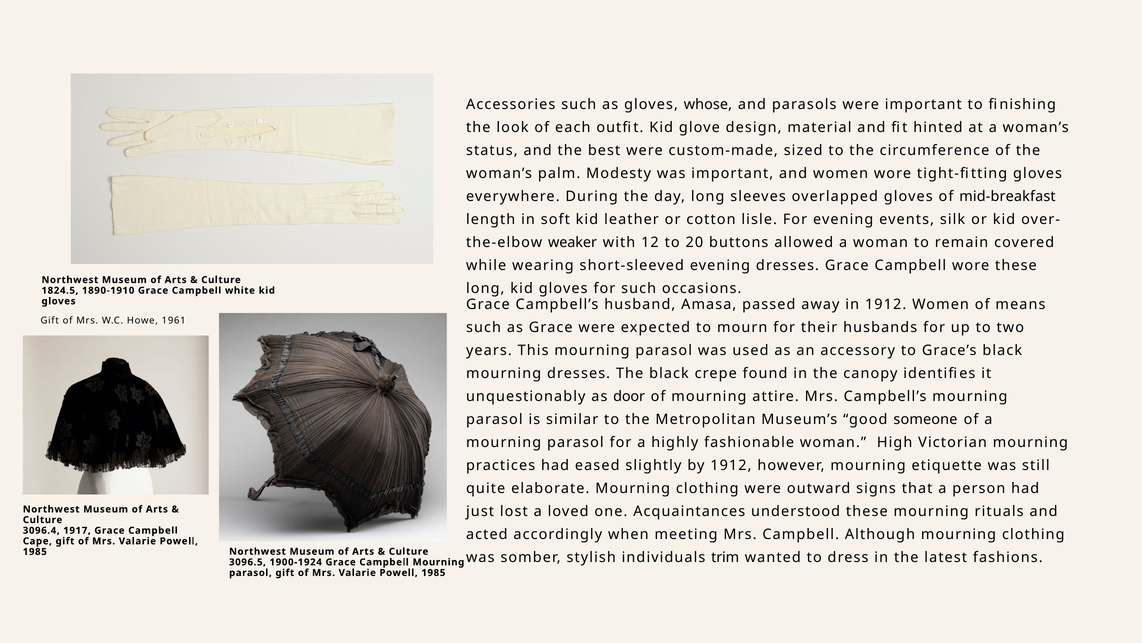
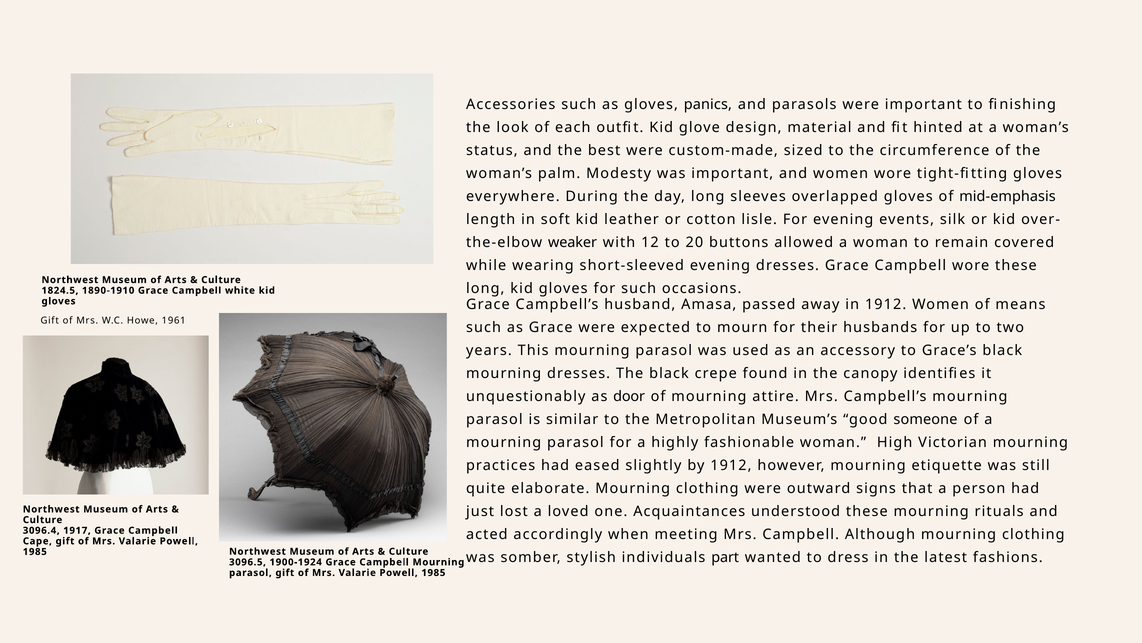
whose: whose -> panics
mid-breakfast: mid-breakfast -> mid-emphasis
trim: trim -> part
